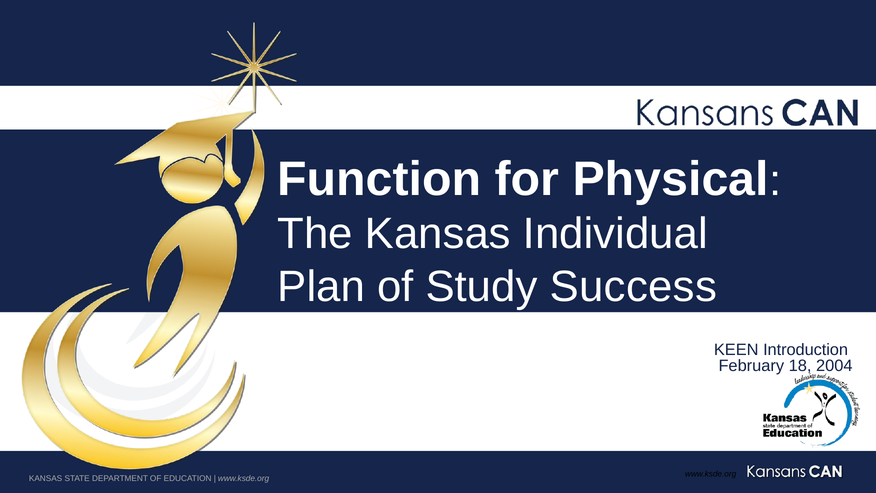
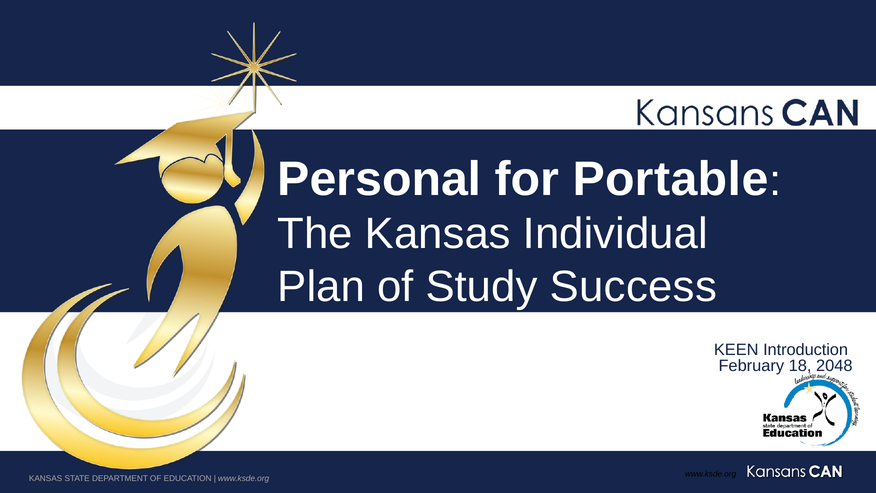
Function: Function -> Personal
Physical: Physical -> Portable
2004: 2004 -> 2048
